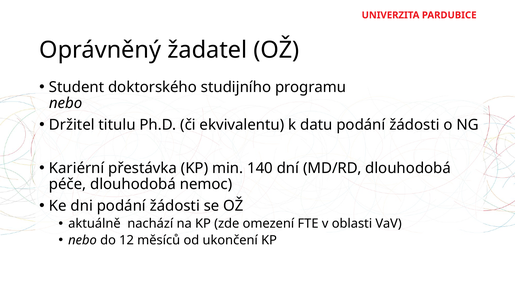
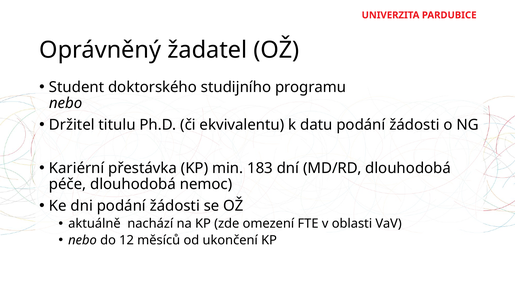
140: 140 -> 183
